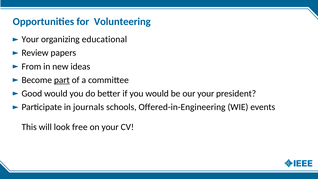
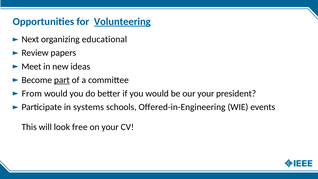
Volunteering underline: none -> present
Your at (30, 39): Your -> Next
From: From -> Meet
Good: Good -> From
journals: journals -> systems
